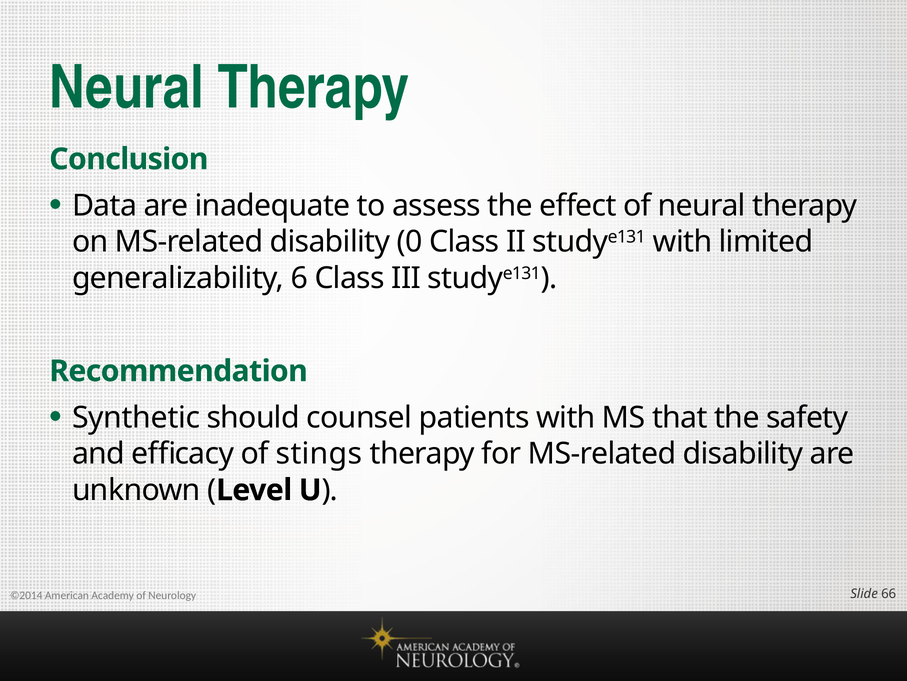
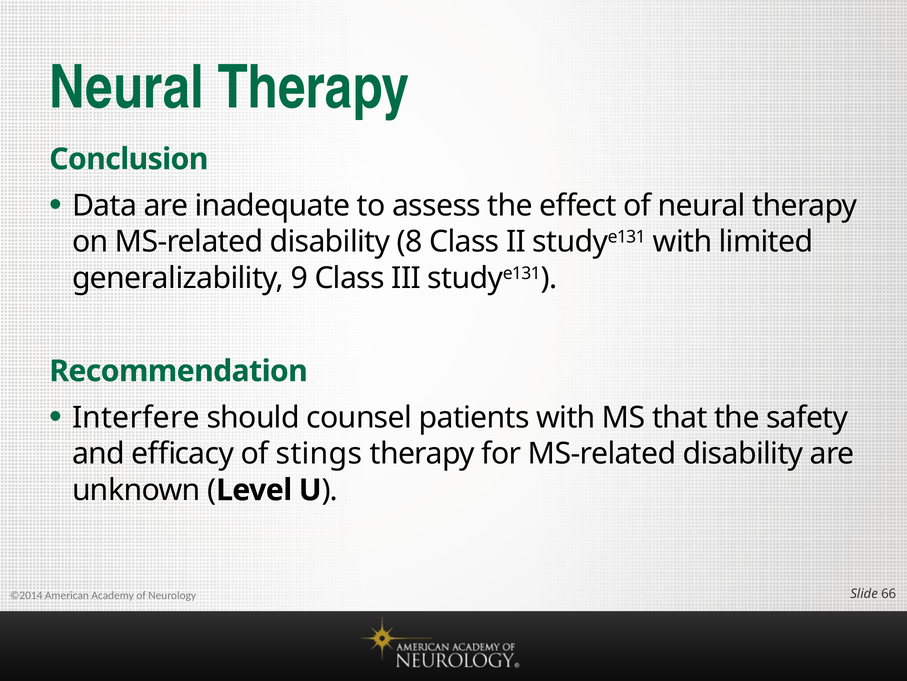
0: 0 -> 8
6: 6 -> 9
Synthetic: Synthetic -> Interfere
